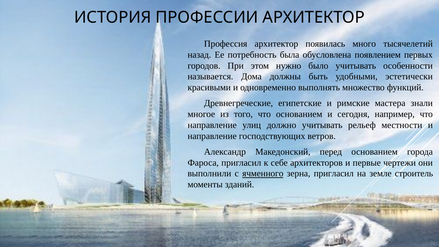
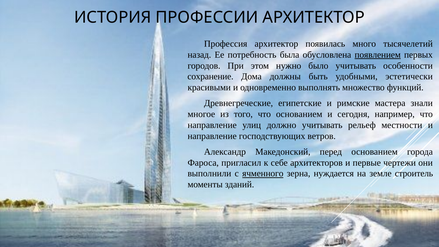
появлением underline: none -> present
называется: называется -> сохранение
зерна пригласил: пригласил -> нуждается
